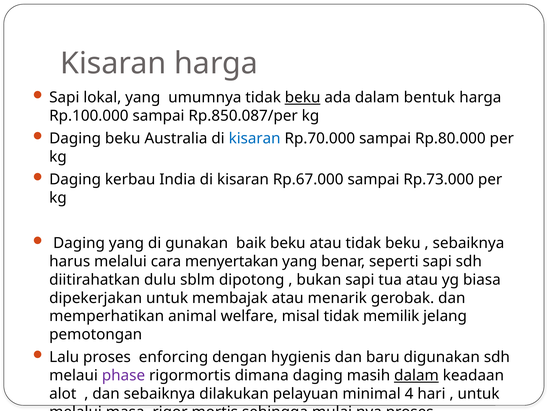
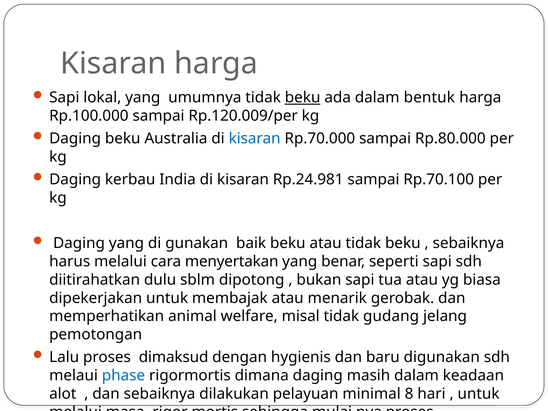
Rp.850.087/per: Rp.850.087/per -> Rp.120.009/per
Rp.67.000: Rp.67.000 -> Rp.24.981
Rp.73.000: Rp.73.000 -> Rp.70.100
memilik: memilik -> gudang
enforcing: enforcing -> dimaksud
phase colour: purple -> blue
dalam at (416, 376) underline: present -> none
4: 4 -> 8
